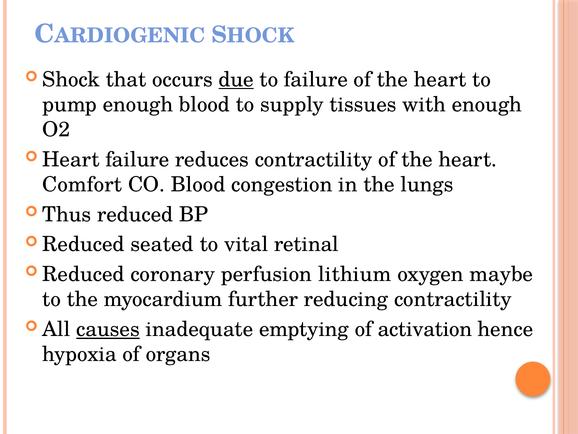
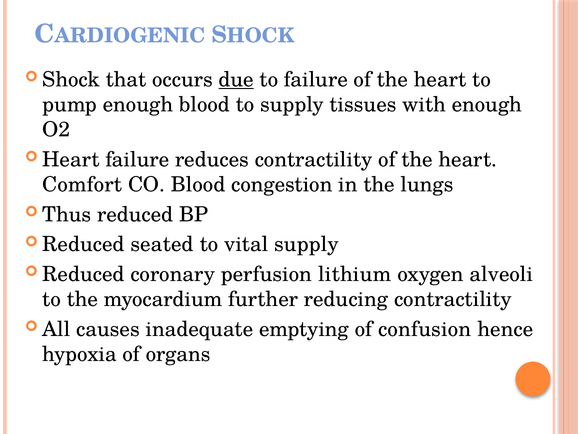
vital retinal: retinal -> supply
maybe: maybe -> alveoli
causes underline: present -> none
activation: activation -> confusion
